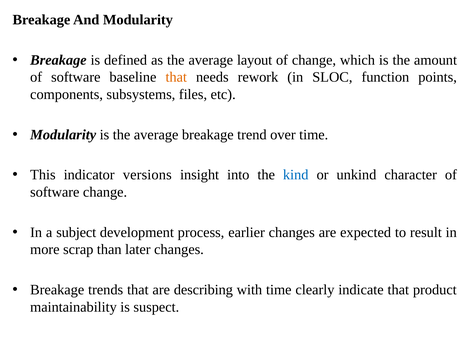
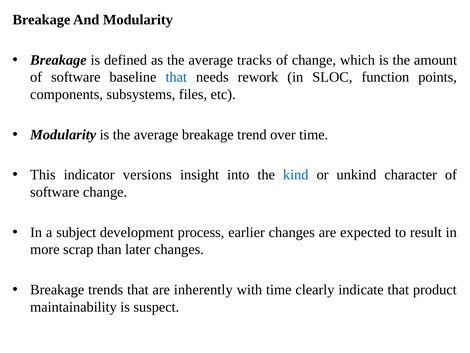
layout: layout -> tracks
that at (176, 77) colour: orange -> blue
describing: describing -> inherently
